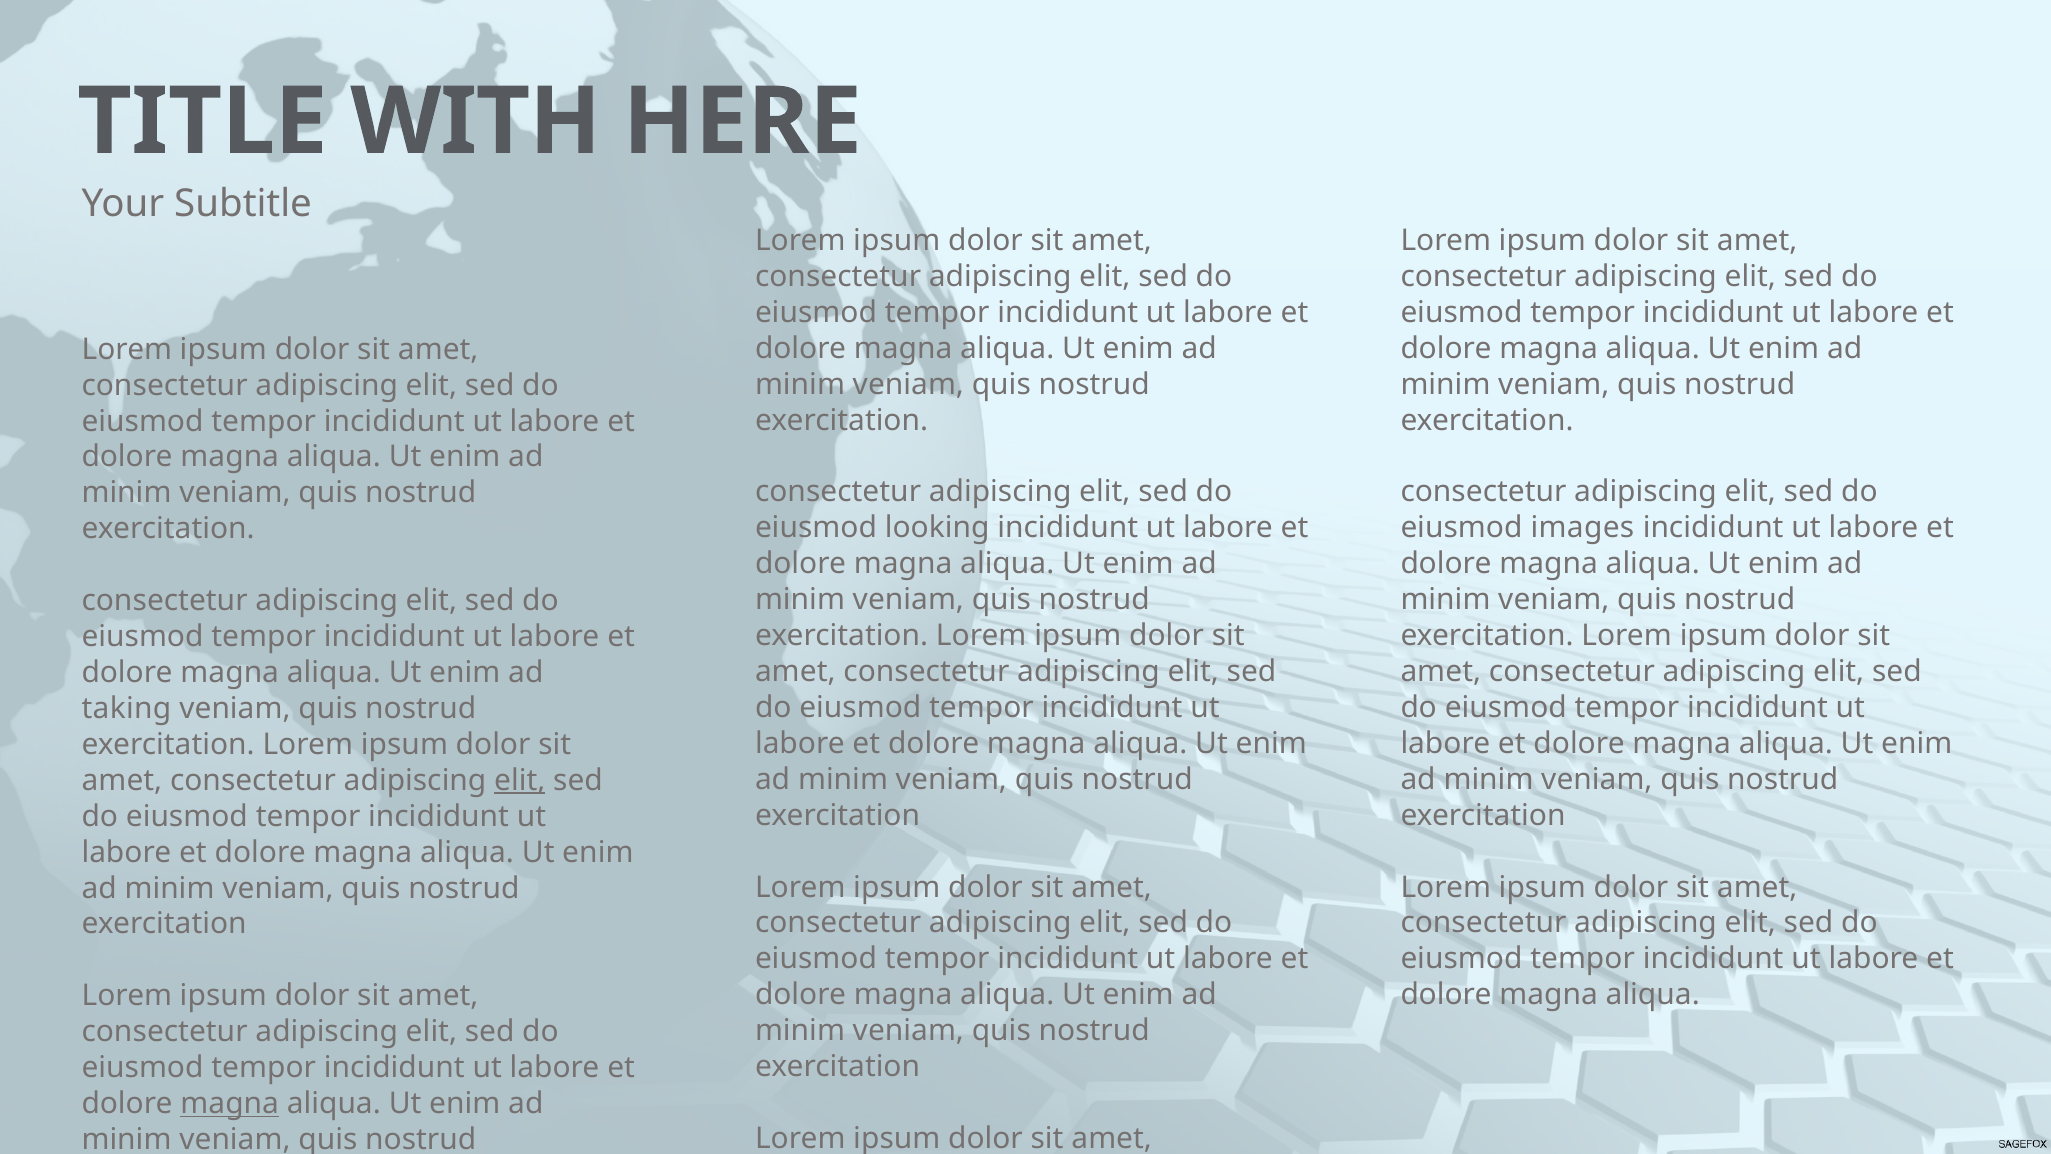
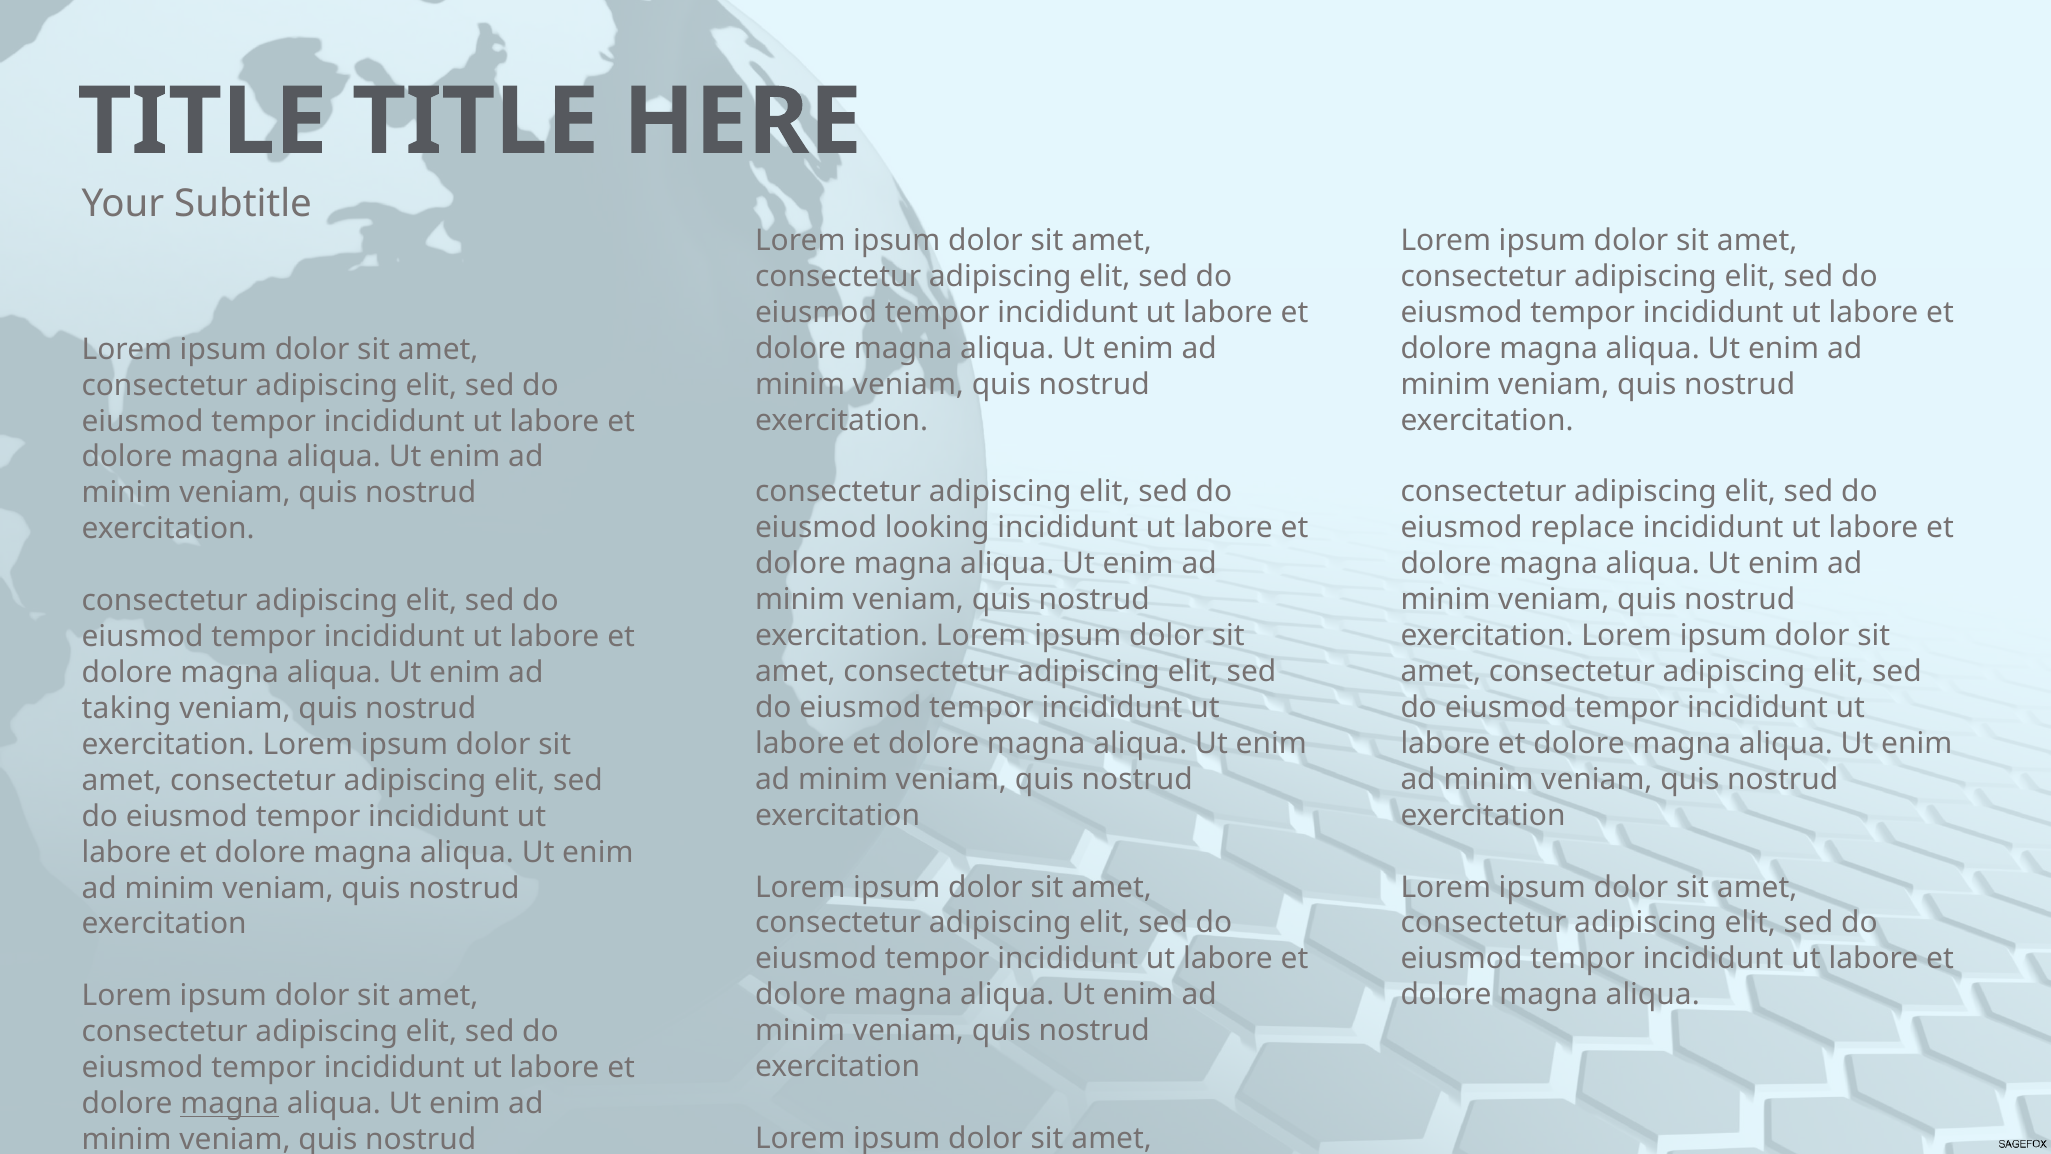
TITLE WITH: WITH -> TITLE
images: images -> replace
elit at (520, 780) underline: present -> none
